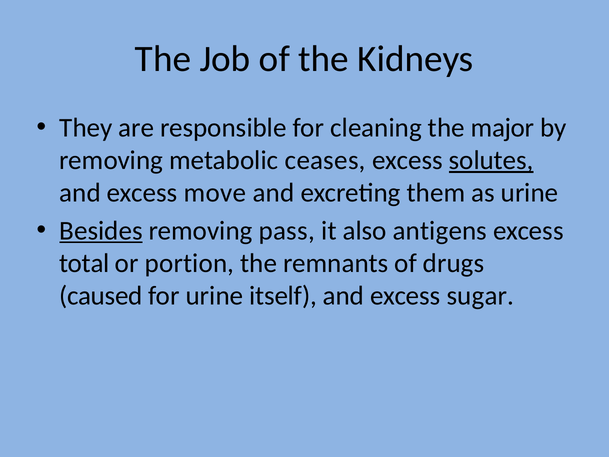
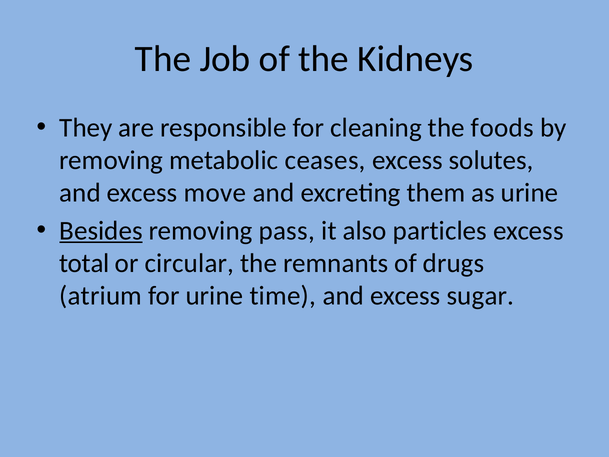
major: major -> foods
solutes underline: present -> none
antigens: antigens -> particles
portion: portion -> circular
caused: caused -> atrium
itself: itself -> time
